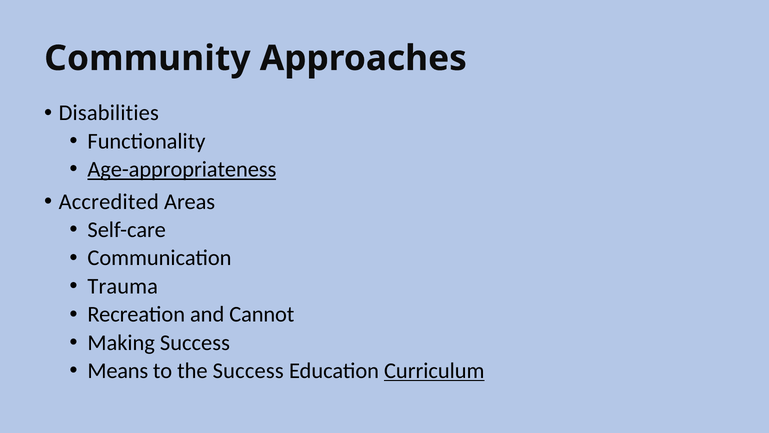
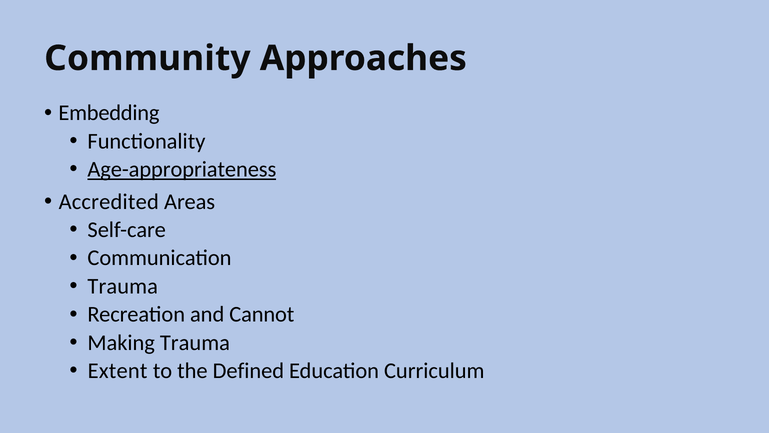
Disabilities: Disabilities -> Embedding
Making Success: Success -> Trauma
Means: Means -> Extent
the Success: Success -> Defined
Curriculum underline: present -> none
